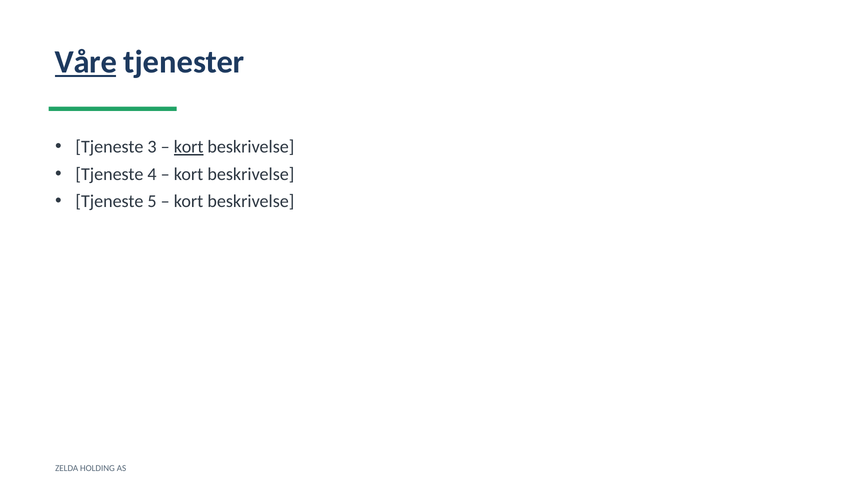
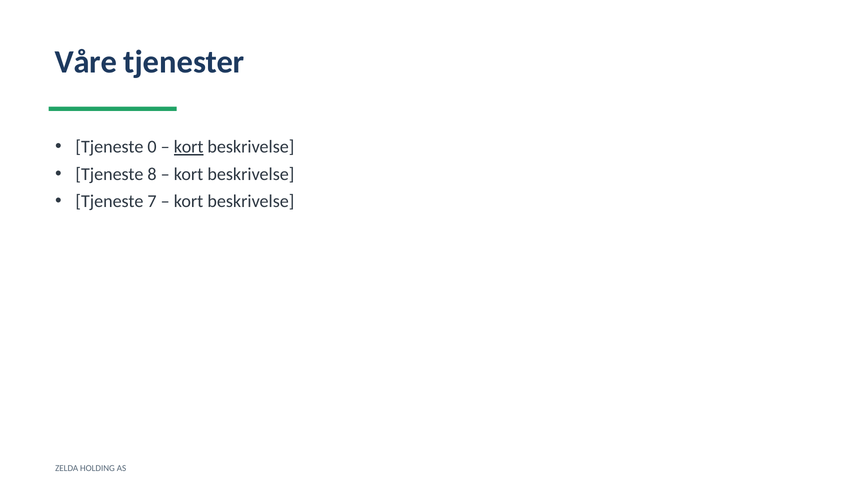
Våre underline: present -> none
3: 3 -> 0
4: 4 -> 8
5: 5 -> 7
